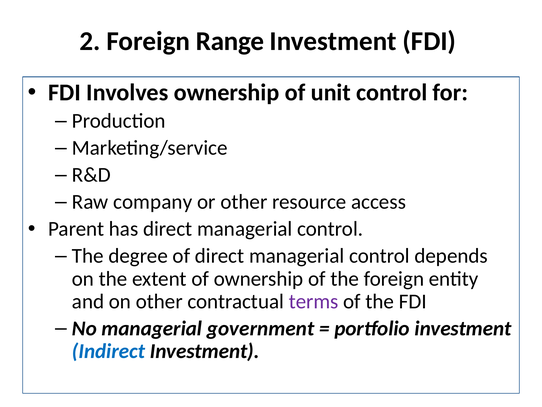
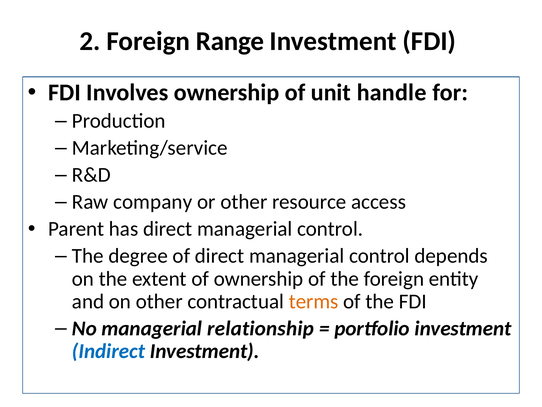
unit control: control -> handle
terms colour: purple -> orange
government: government -> relationship
